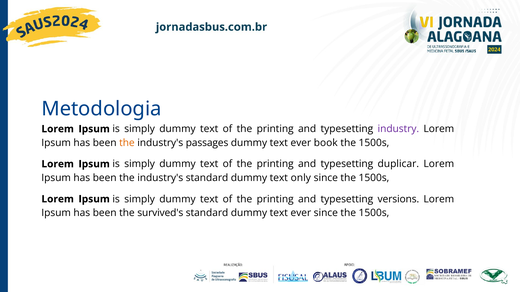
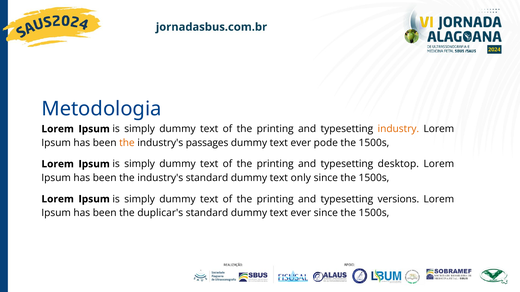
industry colour: purple -> orange
book: book -> pode
duplicar: duplicar -> desktop
survived's: survived's -> duplicar's
